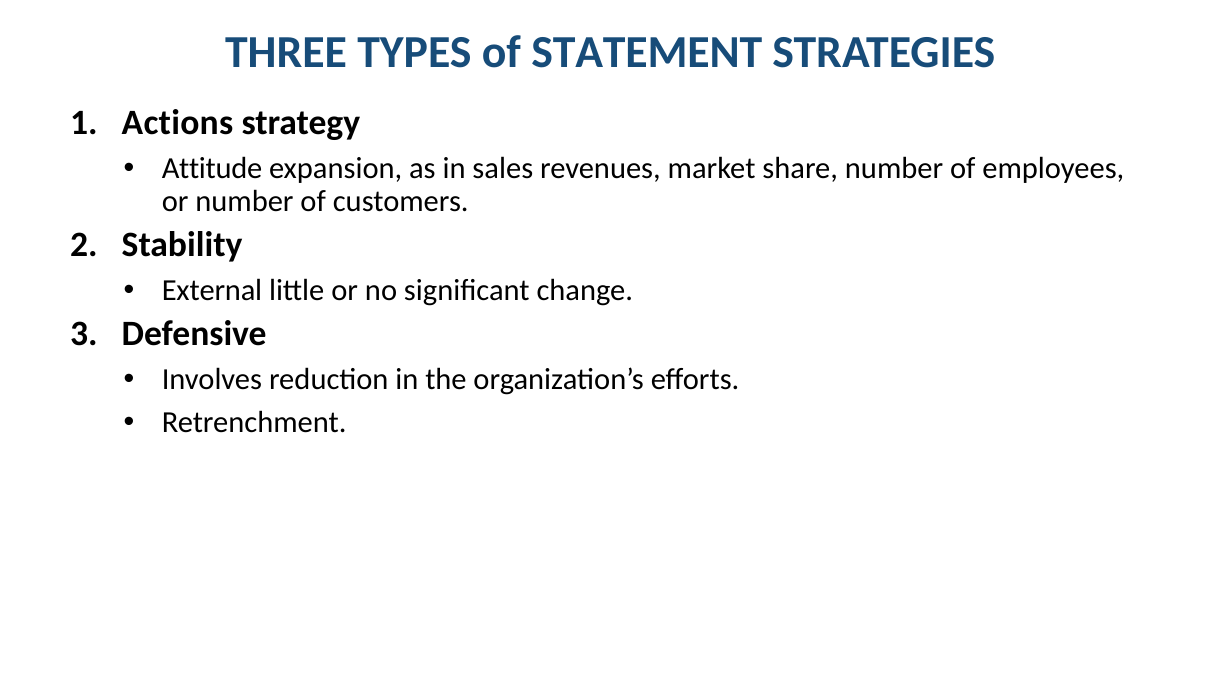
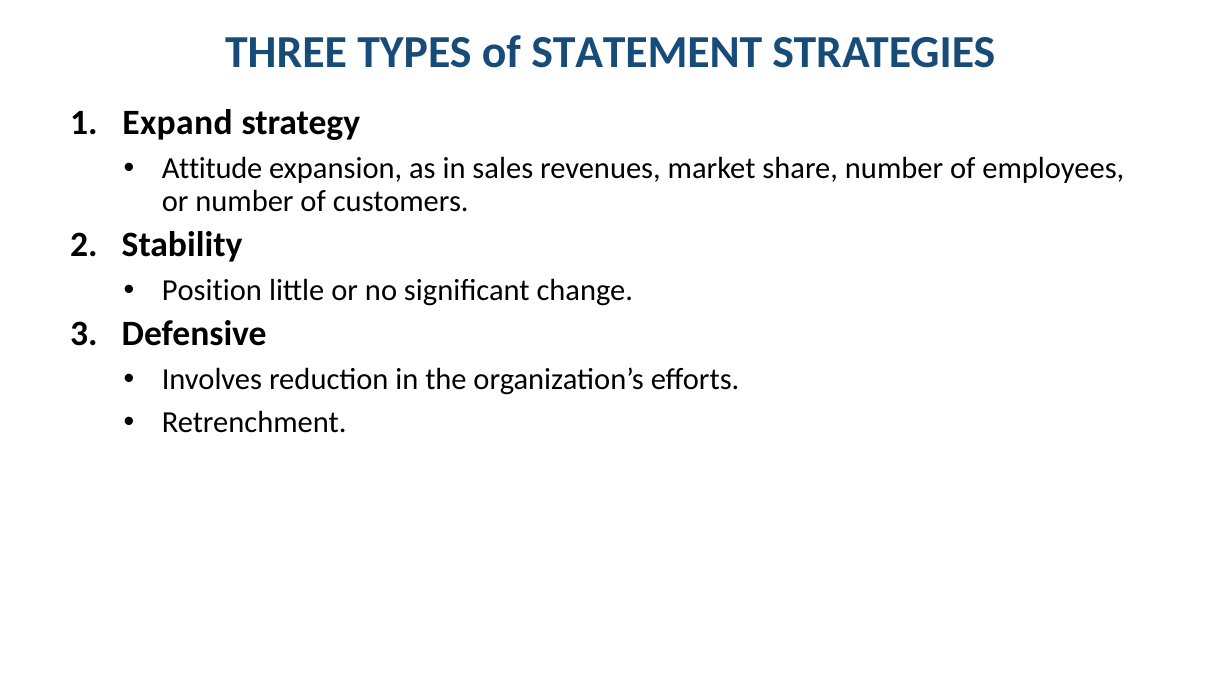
Actions: Actions -> Expand
External: External -> Position
